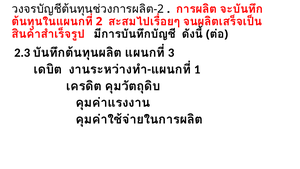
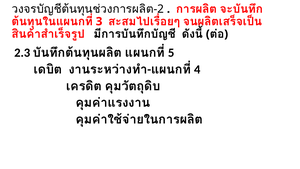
2: 2 -> 3
3: 3 -> 5
1: 1 -> 4
